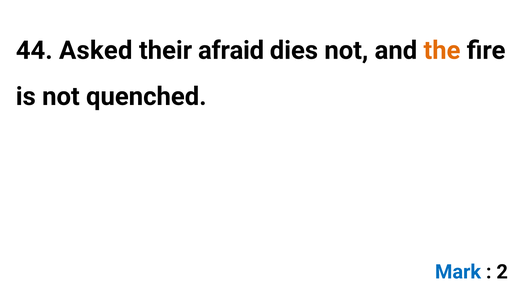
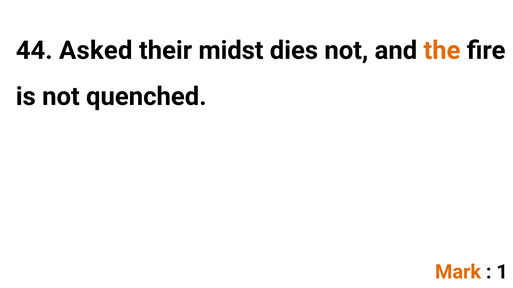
afraid: afraid -> midst
Mark colour: blue -> orange
2: 2 -> 1
